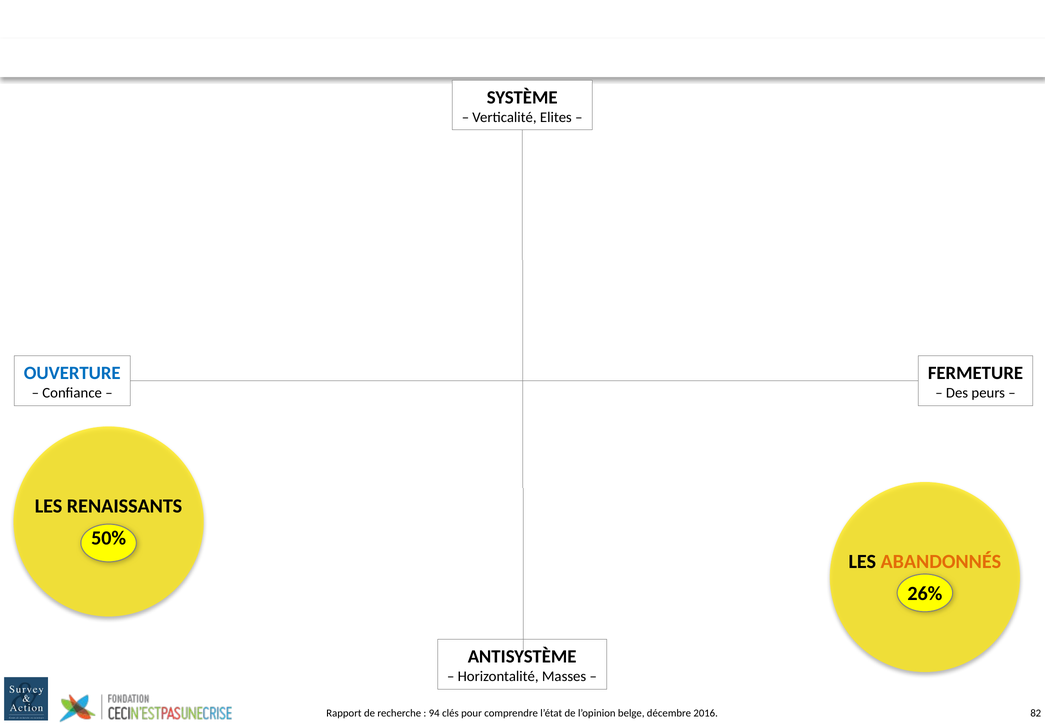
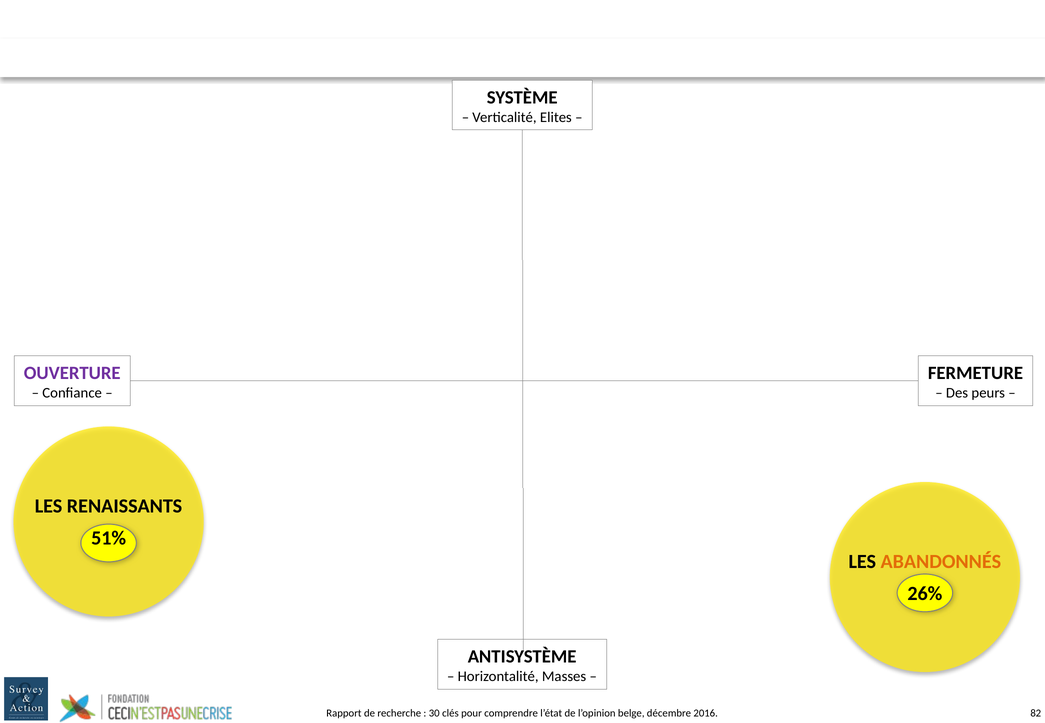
OUVERTURE colour: blue -> purple
50%: 50% -> 51%
94: 94 -> 30
